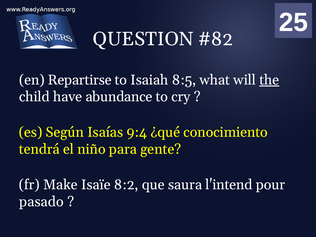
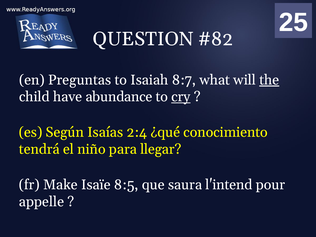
Repartirse: Repartirse -> Preguntas
8:5: 8:5 -> 8:7
cry underline: none -> present
9:4: 9:4 -> 2:4
gente: gente -> llegar
8:2: 8:2 -> 8:5
pasado: pasado -> appelle
